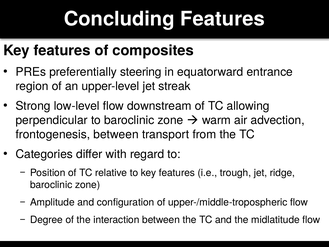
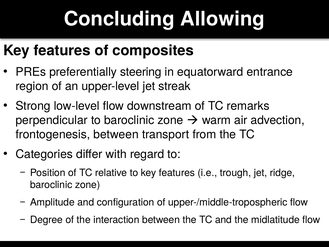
Concluding Features: Features -> Allowing
allowing: allowing -> remarks
